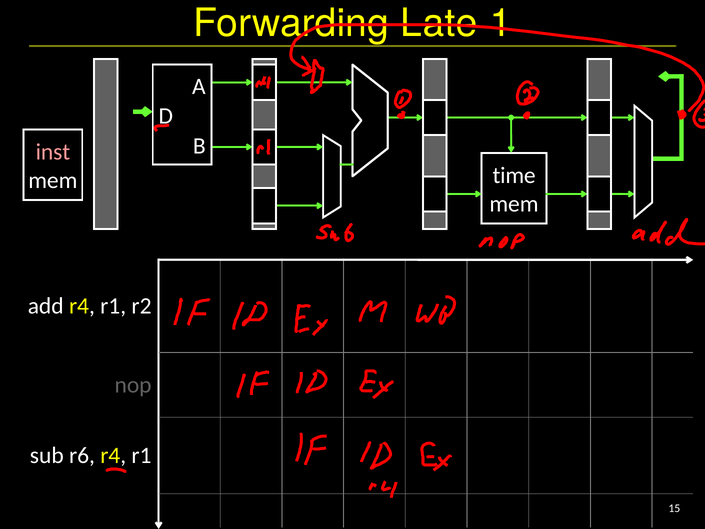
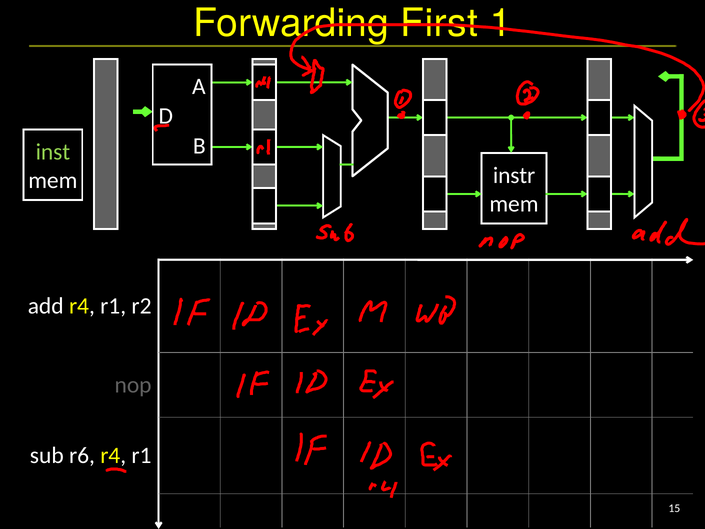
Late: Late -> First
inst colour: pink -> light green
time: time -> instr
